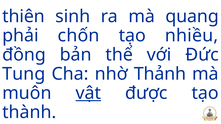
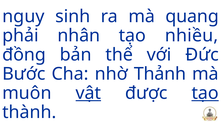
thiên: thiên -> nguy
chốn: chốn -> nhân
Tung: Tung -> Bước
tạo at (205, 93) underline: none -> present
